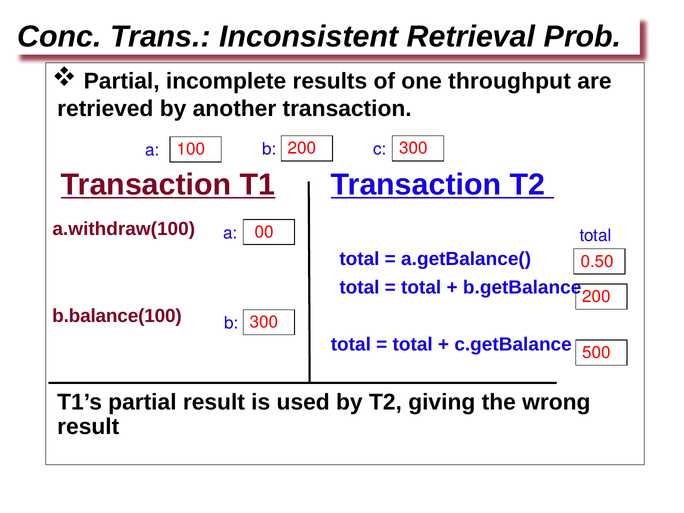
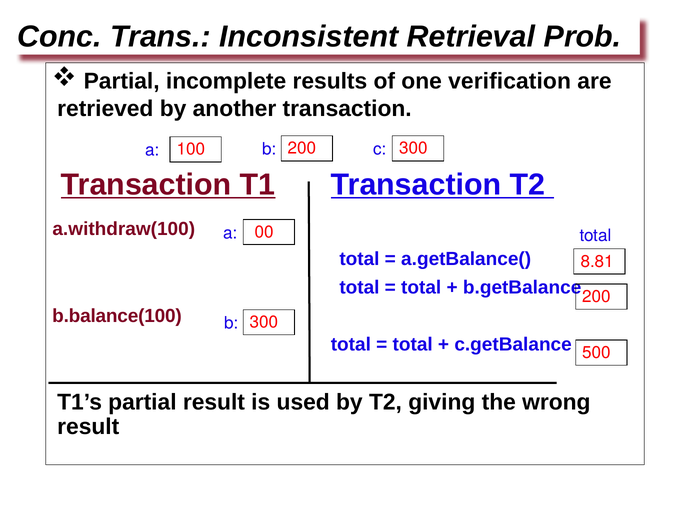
throughput: throughput -> verification
0.50: 0.50 -> 8.81
